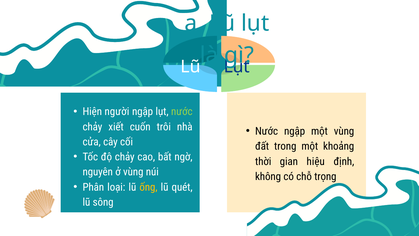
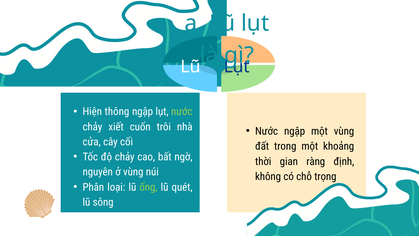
người: người -> thông
hiệu: hiệu -> ràng
ống colour: yellow -> light green
